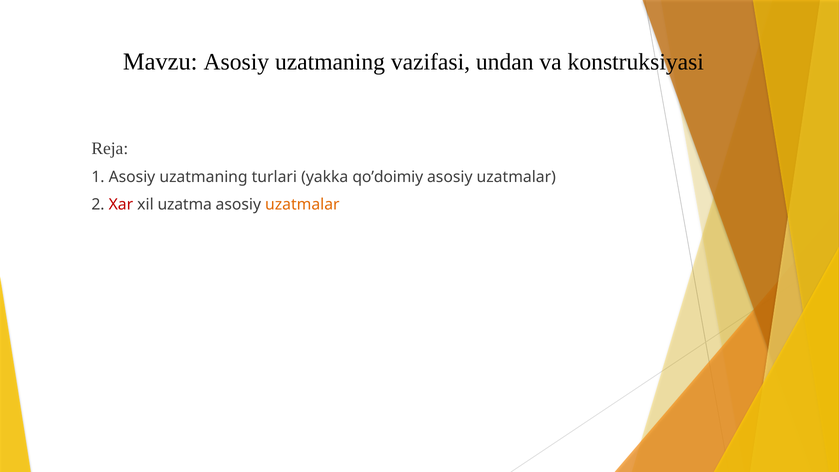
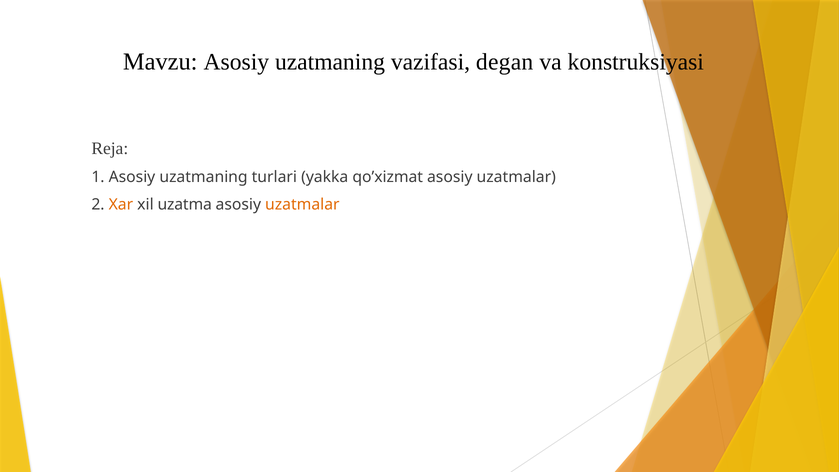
undan: undan -> degan
qo’doimiy: qo’doimiy -> qo’xizmat
Xar colour: red -> orange
